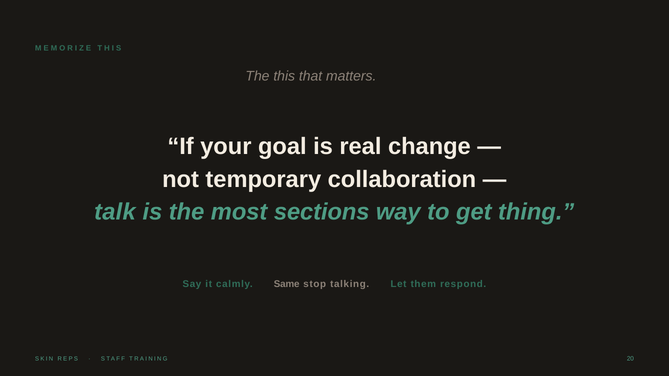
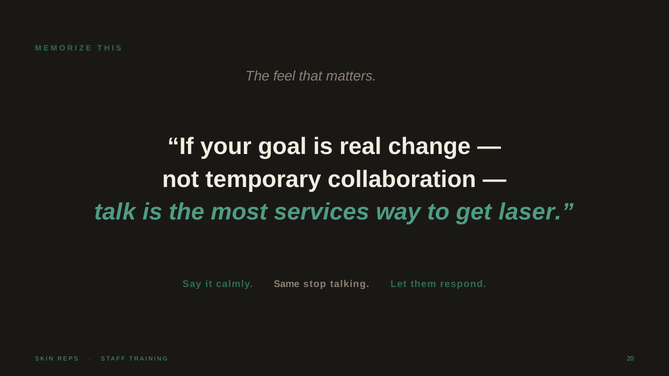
this: this -> feel
sections: sections -> services
thing: thing -> laser
